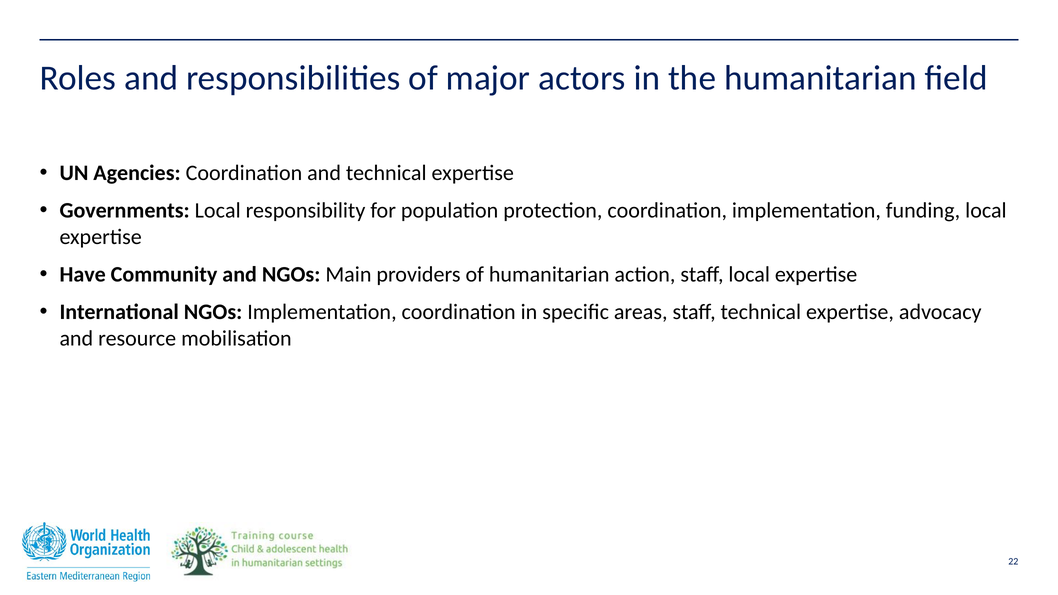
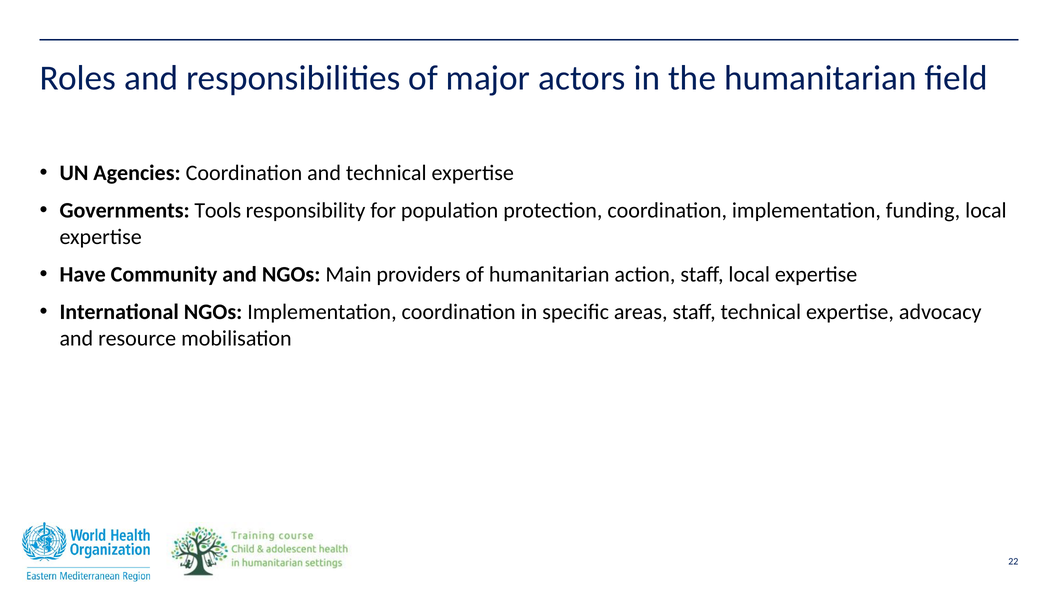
Governments Local: Local -> Tools
